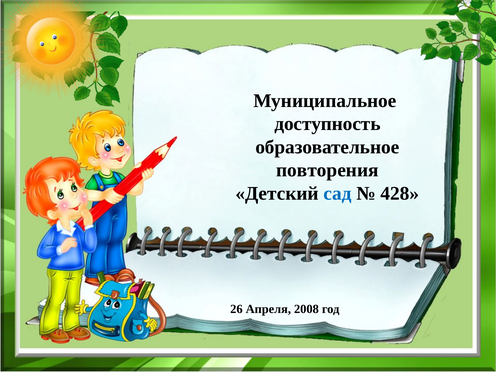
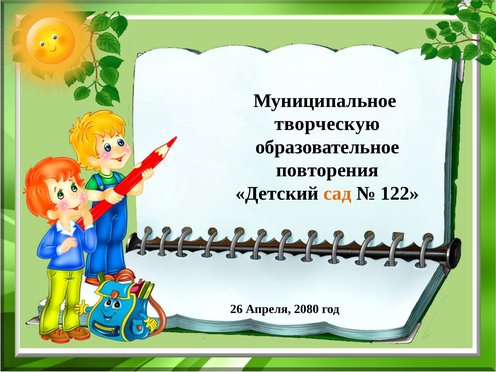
доступность: доступность -> творческую
сад colour: blue -> orange
428: 428 -> 122
2008: 2008 -> 2080
